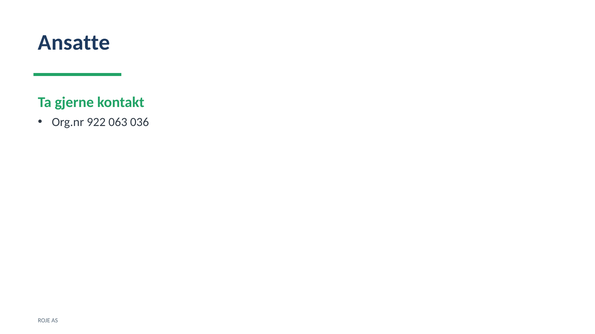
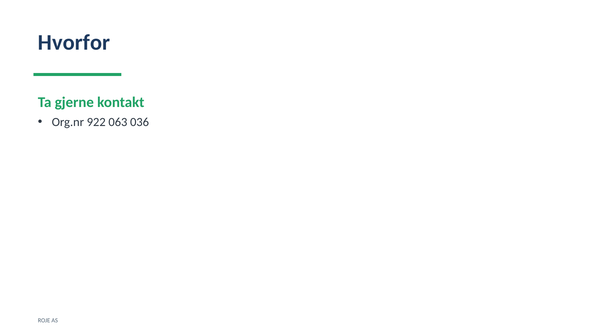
Ansatte: Ansatte -> Hvorfor
